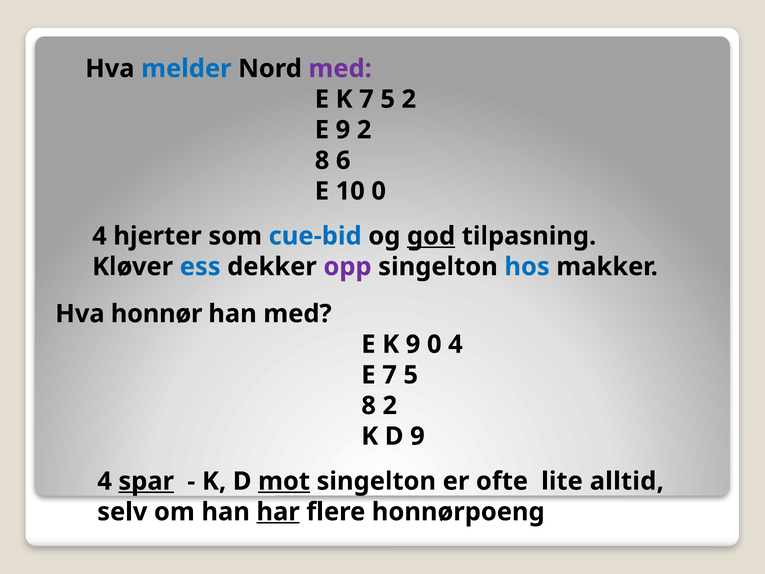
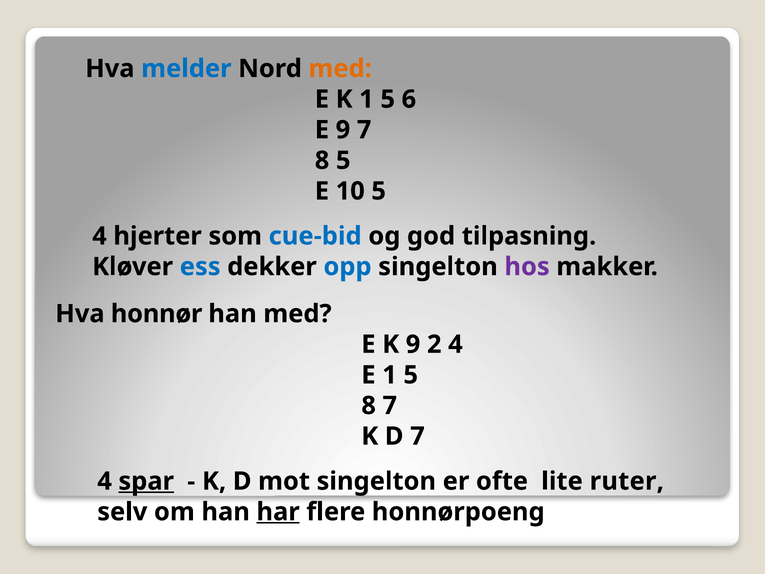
med at (340, 69) colour: purple -> orange
K 7: 7 -> 1
5 2: 2 -> 6
9 2: 2 -> 7
8 6: 6 -> 5
10 0: 0 -> 5
god underline: present -> none
opp colour: purple -> blue
hos colour: blue -> purple
9 0: 0 -> 2
E 7: 7 -> 1
8 2: 2 -> 7
D 9: 9 -> 7
mot underline: present -> none
alltid: alltid -> ruter
